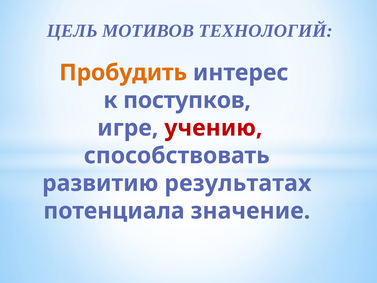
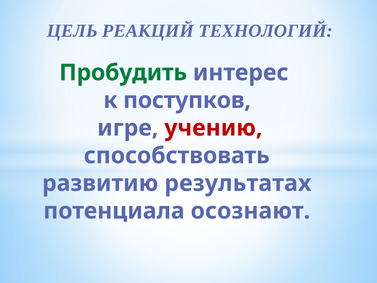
МОТИВОВ: МОТИВОВ -> РЕАКЦИЙ
Пробудить colour: orange -> green
значение: значение -> осознают
